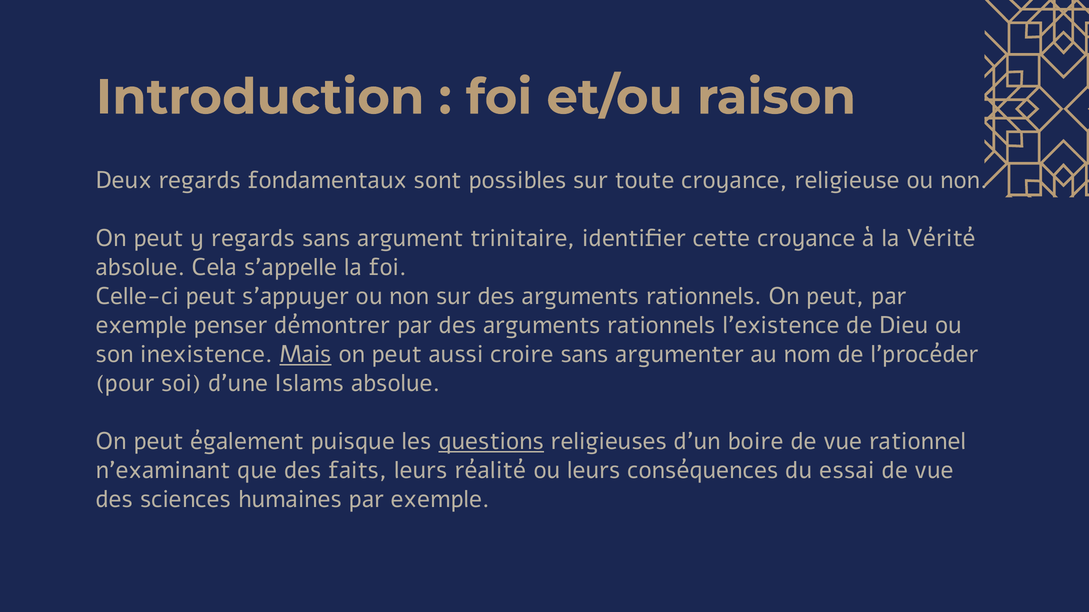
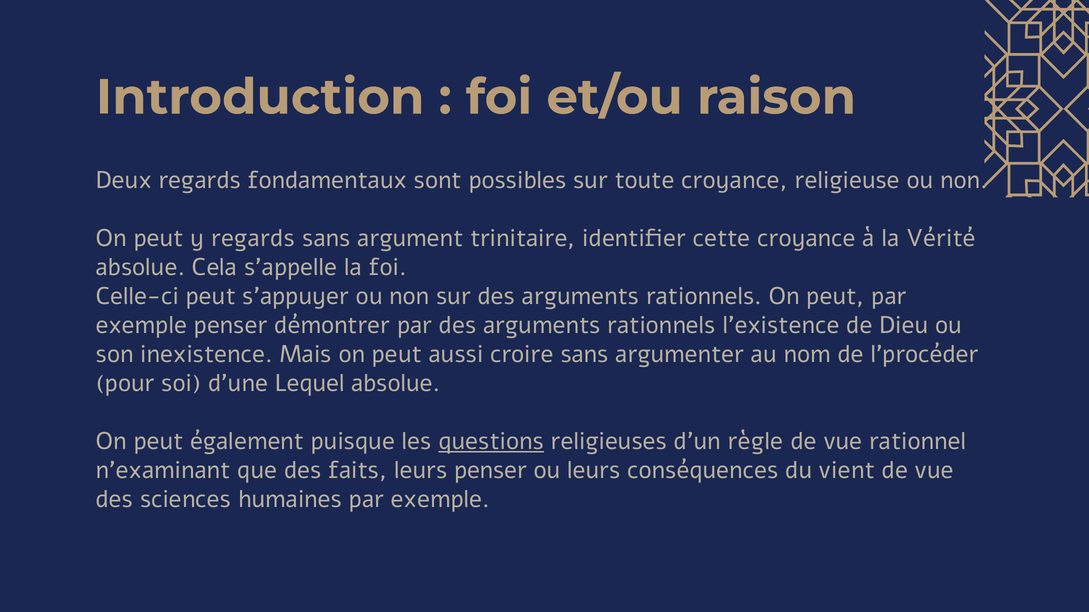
Mais underline: present -> none
Islams: Islams -> Lequel
boire: boire -> règle
leurs réalité: réalité -> penser
essai: essai -> vient
